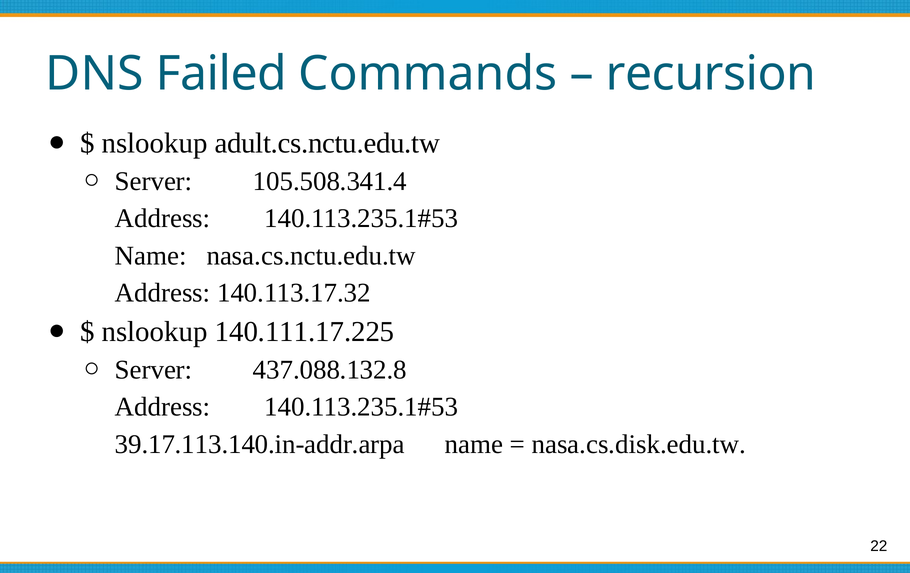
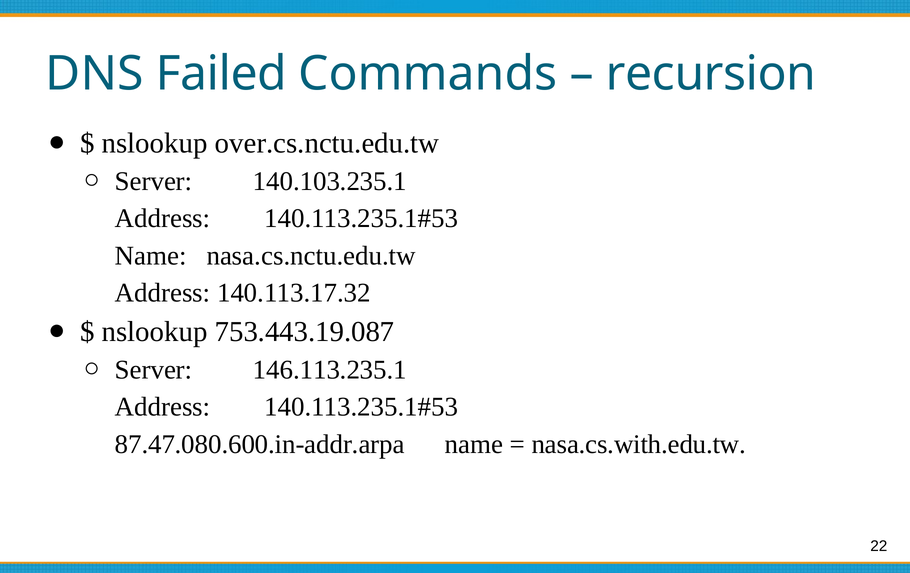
adult.cs.nctu.edu.tw: adult.cs.nctu.edu.tw -> over.cs.nctu.edu.tw
105.508.341.4: 105.508.341.4 -> 140.103.235.1
140.111.17.225: 140.111.17.225 -> 753.443.19.087
437.088.132.8: 437.088.132.8 -> 146.113.235.1
39.17.113.140.in-addr.arpa: 39.17.113.140.in-addr.arpa -> 87.47.080.600.in-addr.arpa
nasa.cs.disk.edu.tw: nasa.cs.disk.edu.tw -> nasa.cs.with.edu.tw
